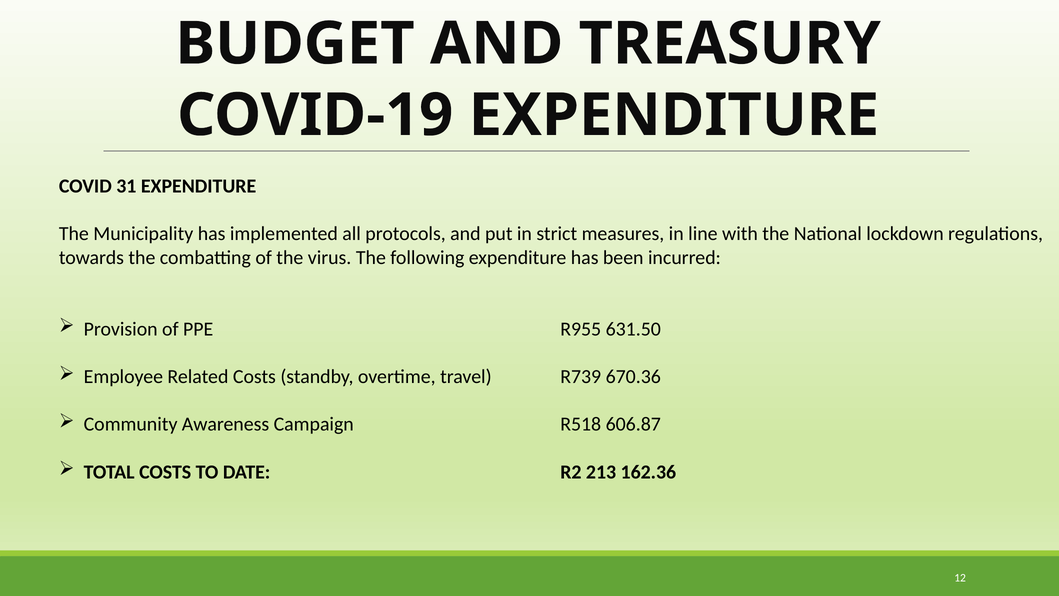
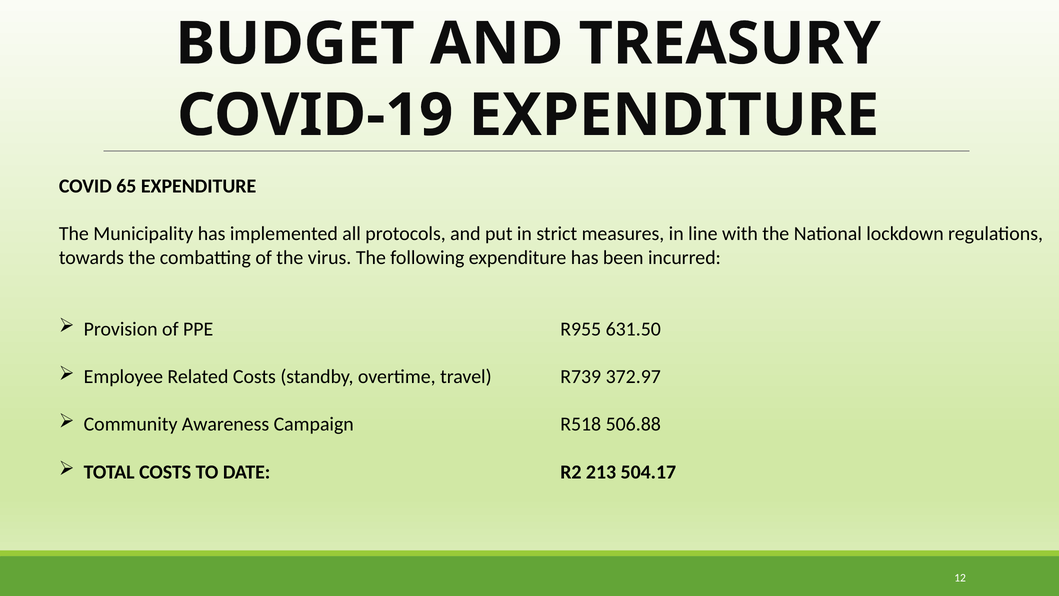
31: 31 -> 65
670.36: 670.36 -> 372.97
606.87: 606.87 -> 506.88
162.36: 162.36 -> 504.17
